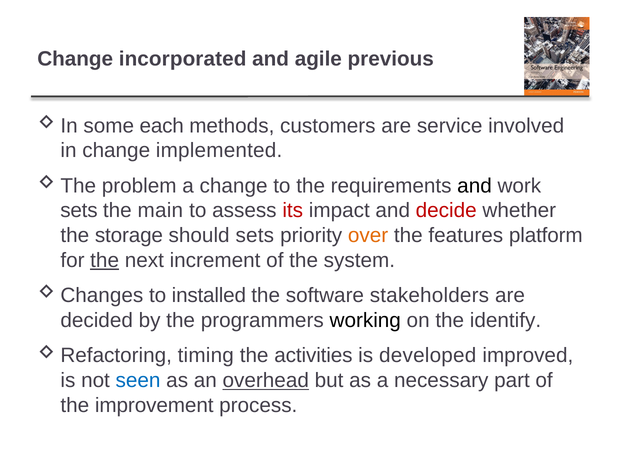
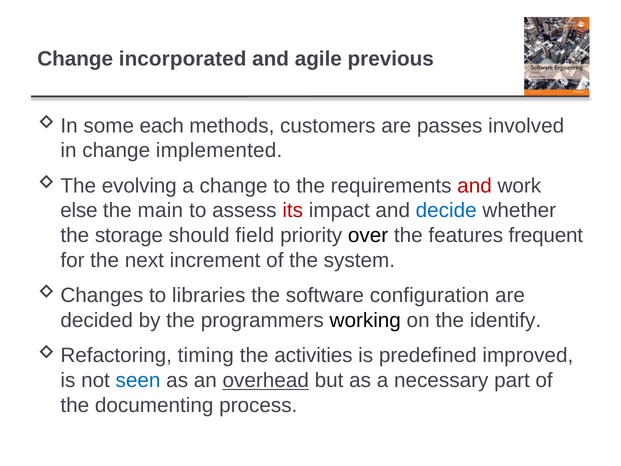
service: service -> passes
problem: problem -> evolving
and at (475, 186) colour: black -> red
sets at (79, 210): sets -> else
decide colour: red -> blue
should sets: sets -> field
over colour: orange -> black
platform: platform -> frequent
the at (105, 260) underline: present -> none
installed: installed -> libraries
stakeholders: stakeholders -> configuration
developed: developed -> predefined
improvement: improvement -> documenting
